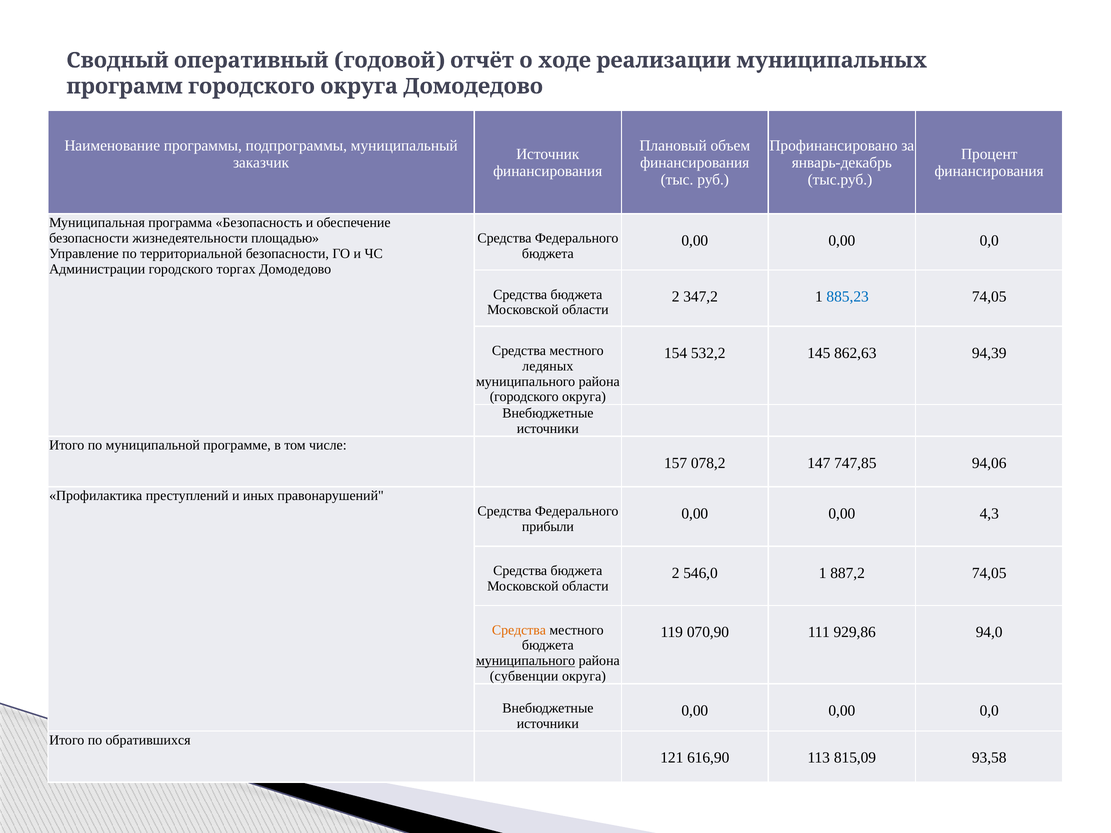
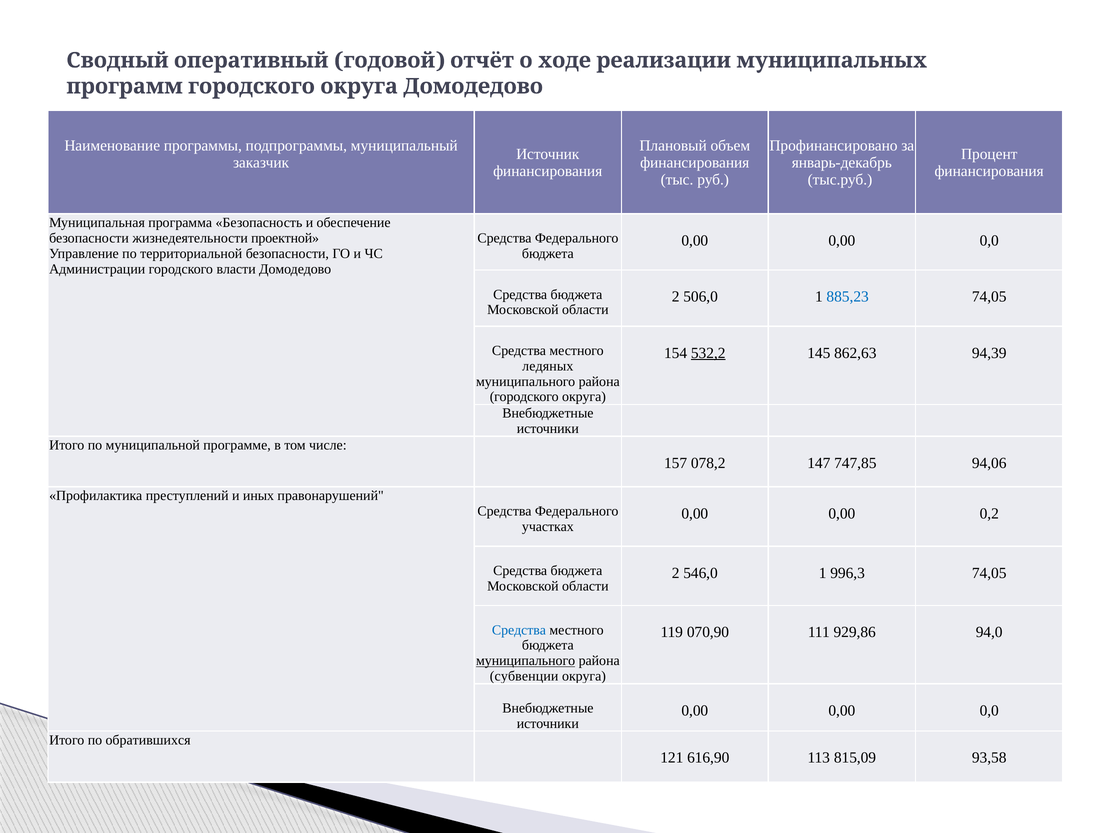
площадью: площадью -> проектной
торгах: торгах -> власти
347,2: 347,2 -> 506,0
532,2 underline: none -> present
4,3: 4,3 -> 0,2
прибыли: прибыли -> участках
887,2: 887,2 -> 996,3
Средства at (519, 630) colour: orange -> blue
